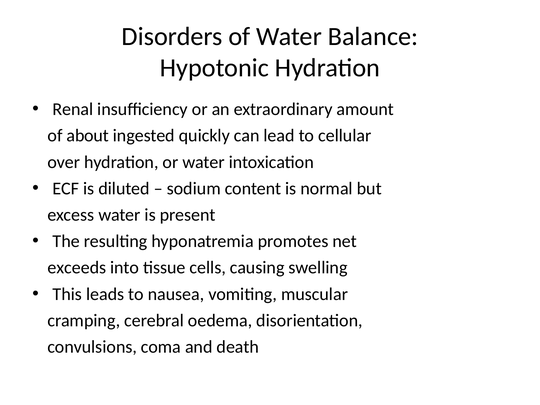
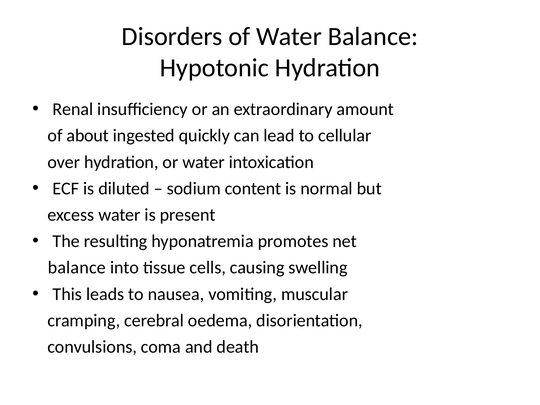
exceeds at (77, 268): exceeds -> balance
